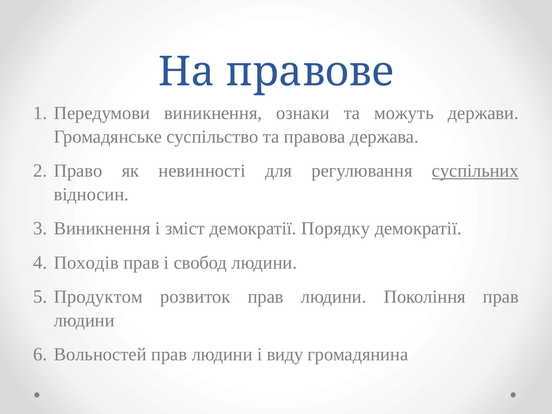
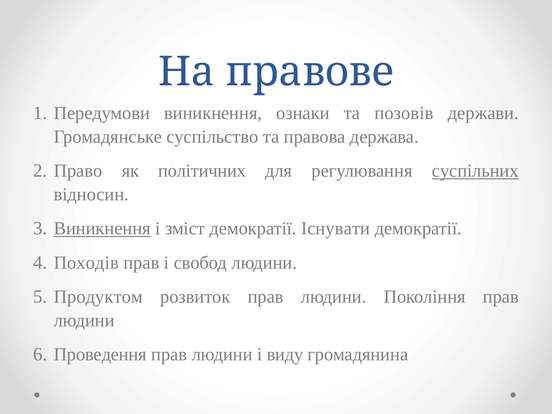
можуть: можуть -> позовів
невинності: невинності -> політичних
Виникнення at (102, 229) underline: none -> present
Порядку: Порядку -> Існувати
Вольностей: Вольностей -> Проведення
